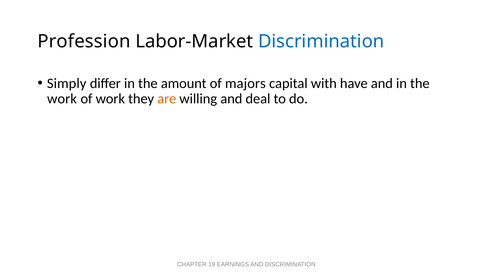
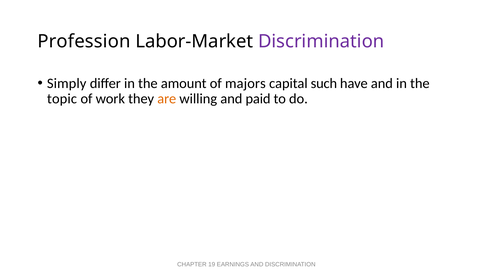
Discrimination at (321, 41) colour: blue -> purple
with: with -> such
work at (62, 99): work -> topic
deal: deal -> paid
